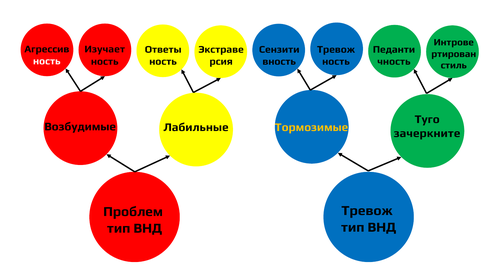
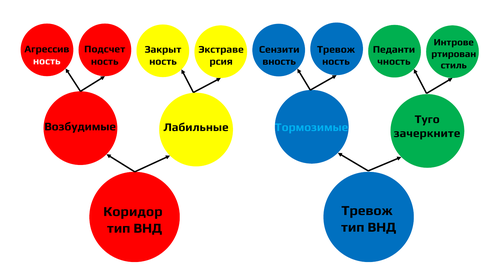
Изучает: Изучает -> Подсчет
Ответы: Ответы -> Закрыт
Тормозимые colour: yellow -> light blue
Проблем: Проблем -> Коридор
